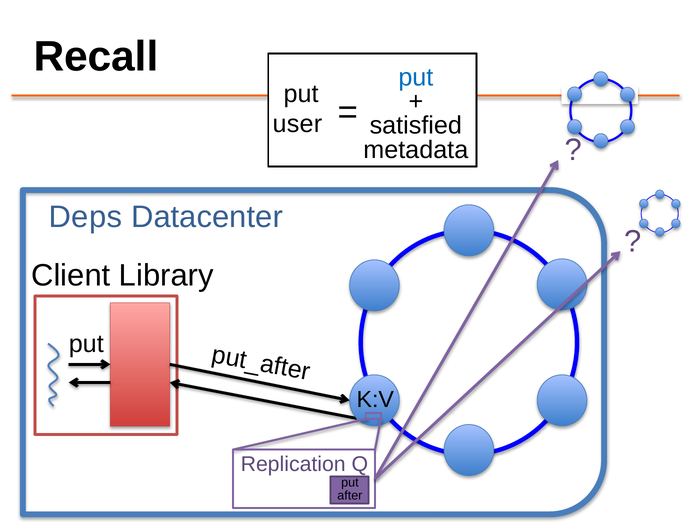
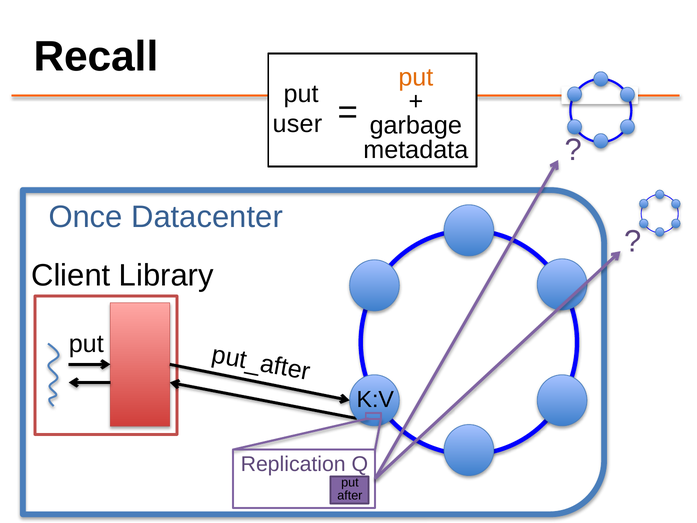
put at (416, 77) colour: blue -> orange
satisfied: satisfied -> garbage
Deps: Deps -> Once
